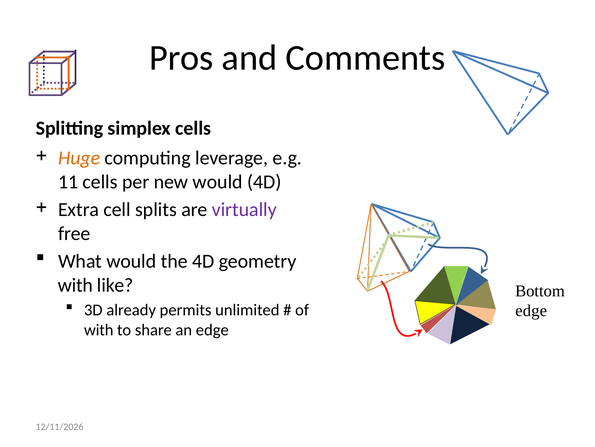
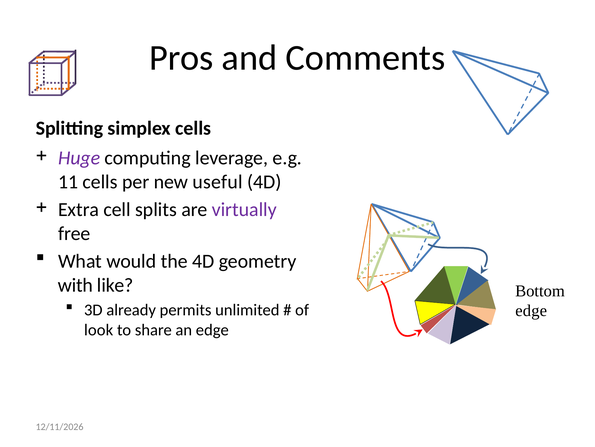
Huge colour: orange -> purple
new would: would -> useful
with at (99, 329): with -> look
